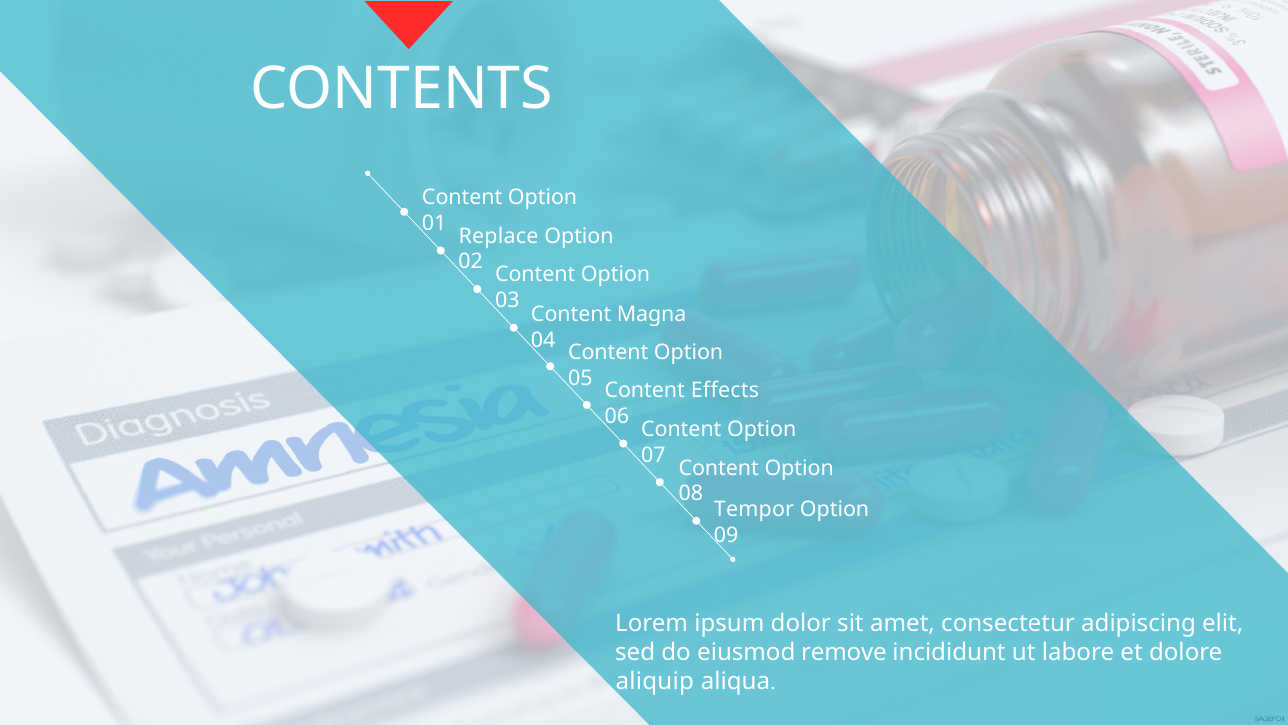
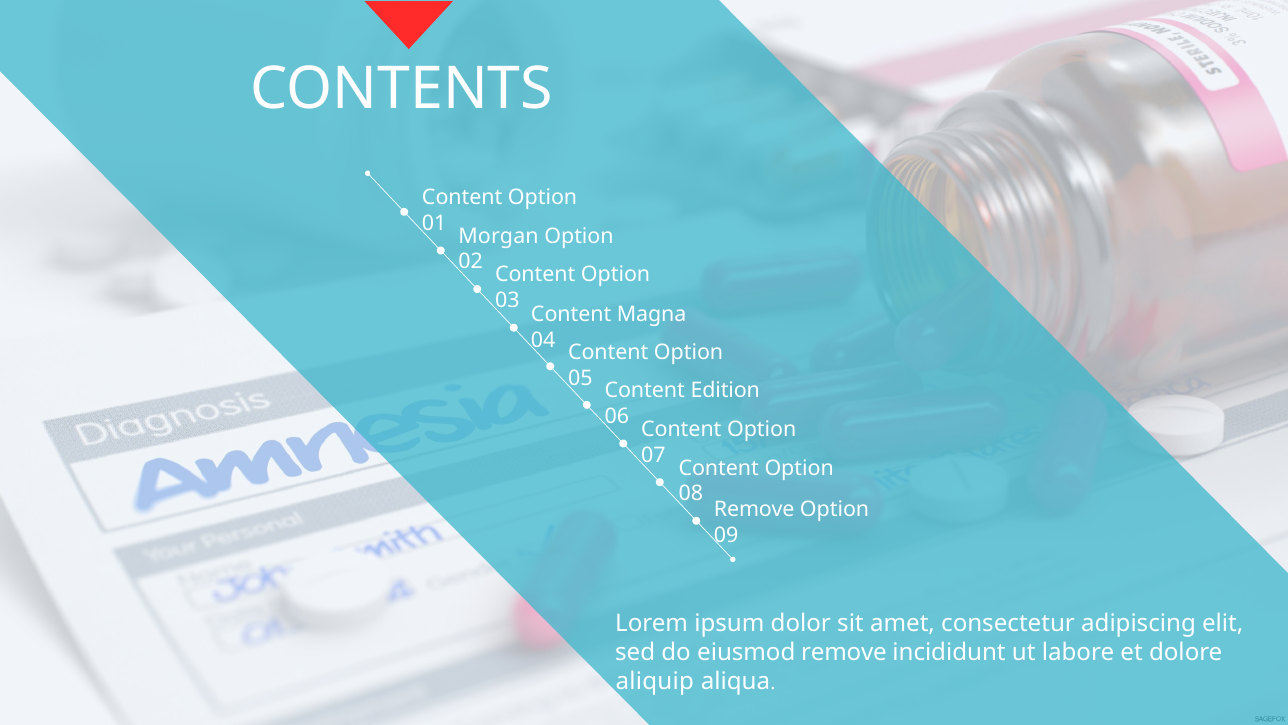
Replace: Replace -> Morgan
Effects: Effects -> Edition
Tempor at (754, 509): Tempor -> Remove
